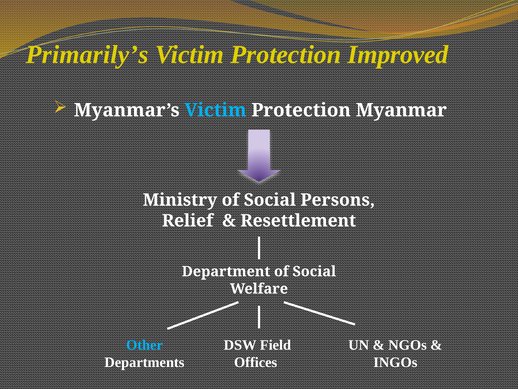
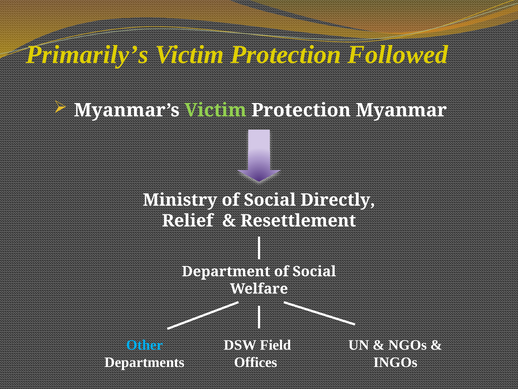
Improved: Improved -> Followed
Victim at (215, 110) colour: light blue -> light green
Persons: Persons -> Directly
